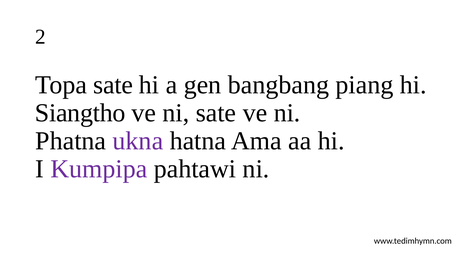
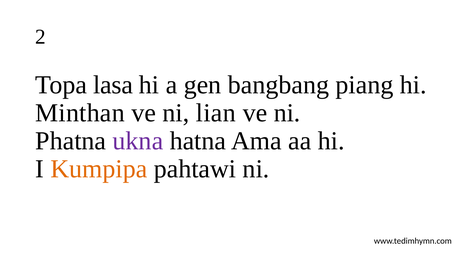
Topa sate: sate -> lasa
Siangtho: Siangtho -> Minthan
ni sate: sate -> lian
Kumpipa colour: purple -> orange
